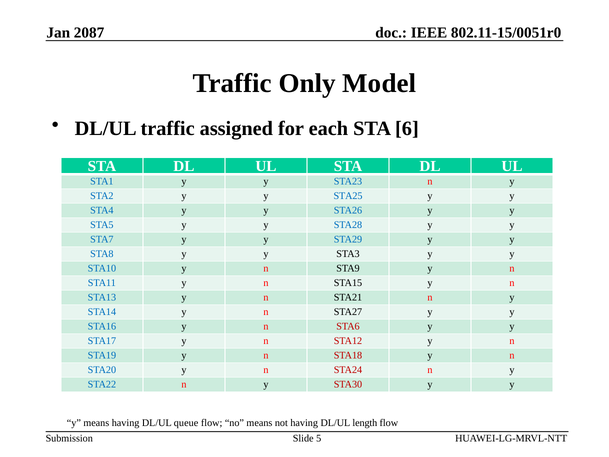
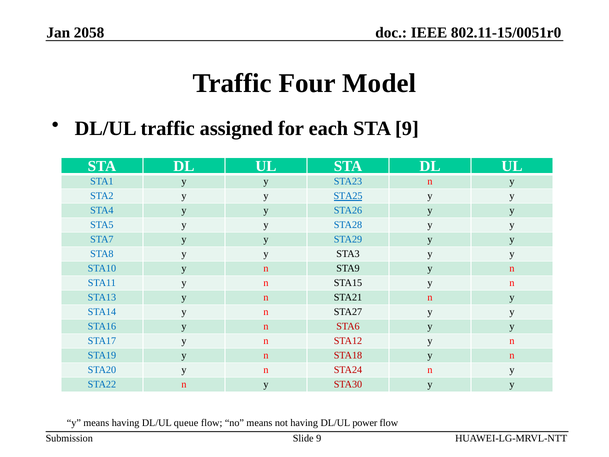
2087: 2087 -> 2058
Only: Only -> Four
STA 6: 6 -> 9
STA25 underline: none -> present
length: length -> power
Slide 5: 5 -> 9
